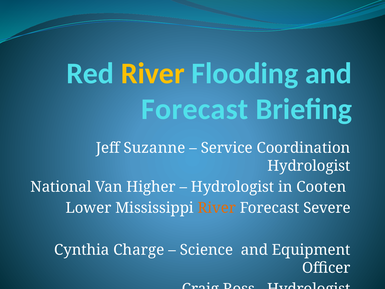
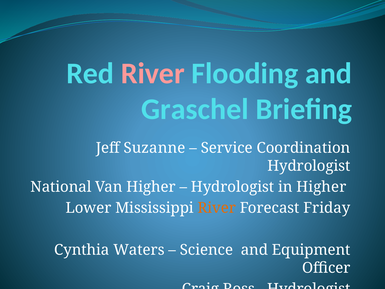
River at (153, 73) colour: yellow -> pink
Forecast at (195, 109): Forecast -> Graschel
in Cooten: Cooten -> Higher
Severe: Severe -> Friday
Charge: Charge -> Waters
